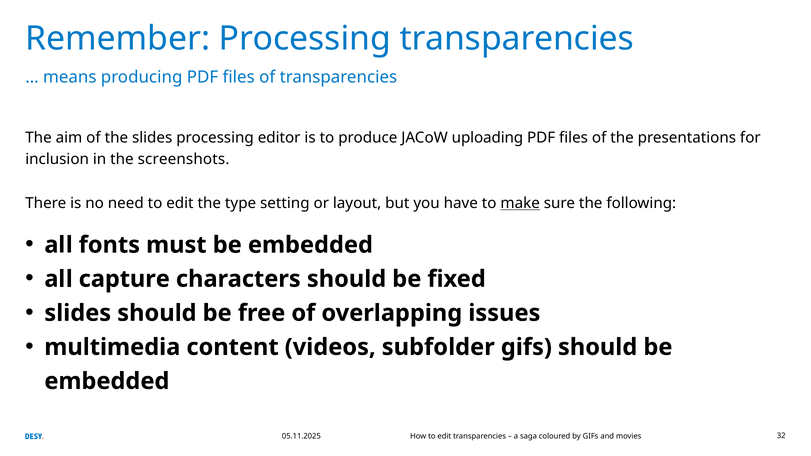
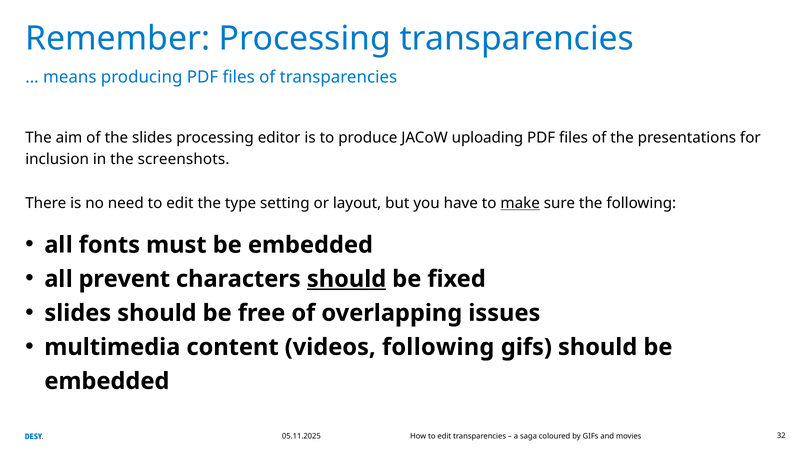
capture: capture -> prevent
should at (347, 279) underline: none -> present
videos subfolder: subfolder -> following
